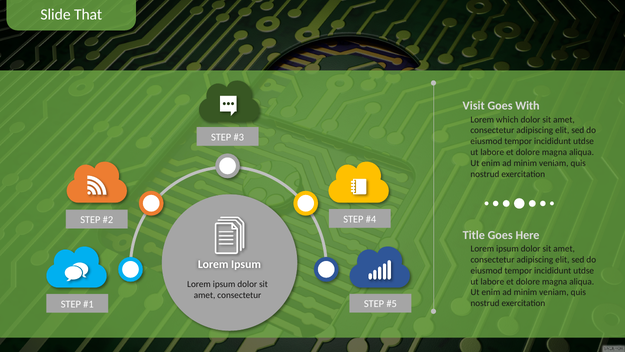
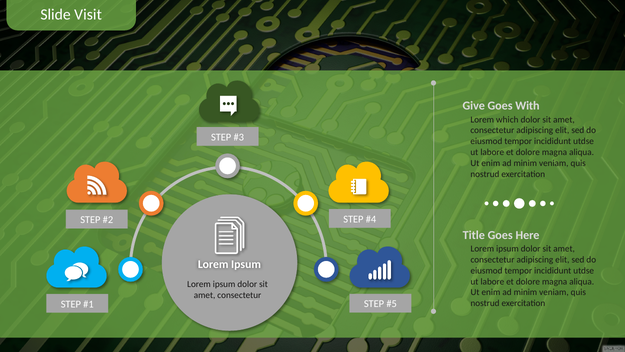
That: That -> Visit
Visit: Visit -> Give
